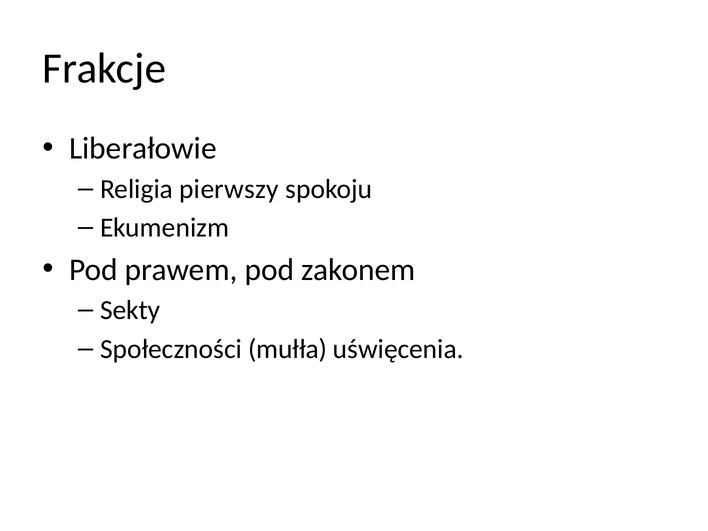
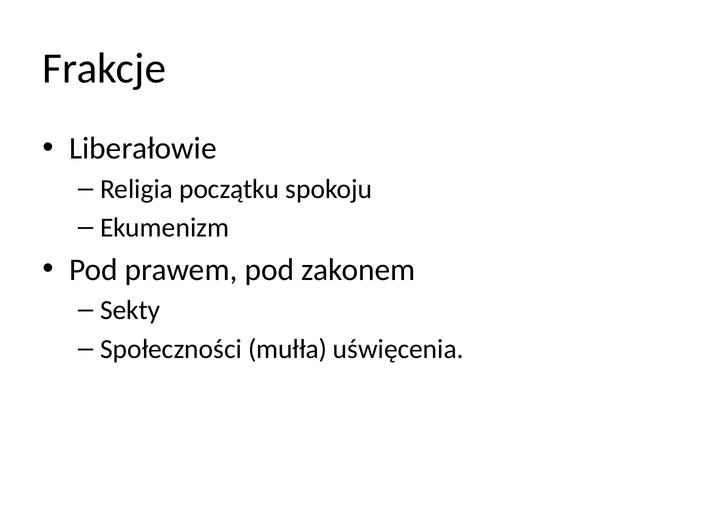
pierwszy: pierwszy -> początku
